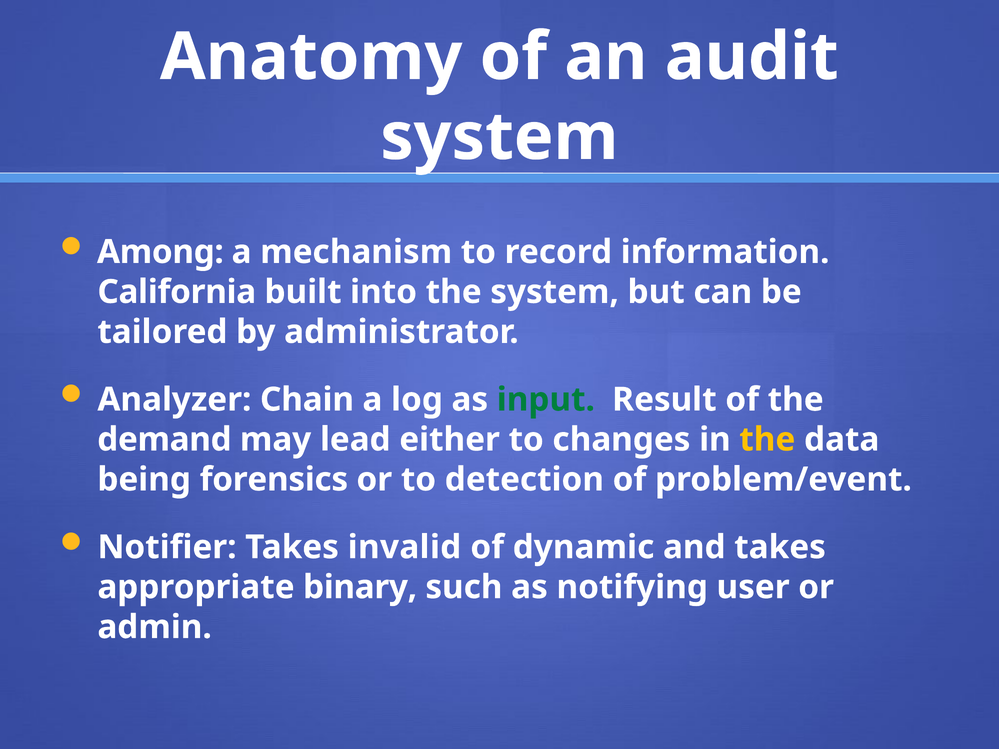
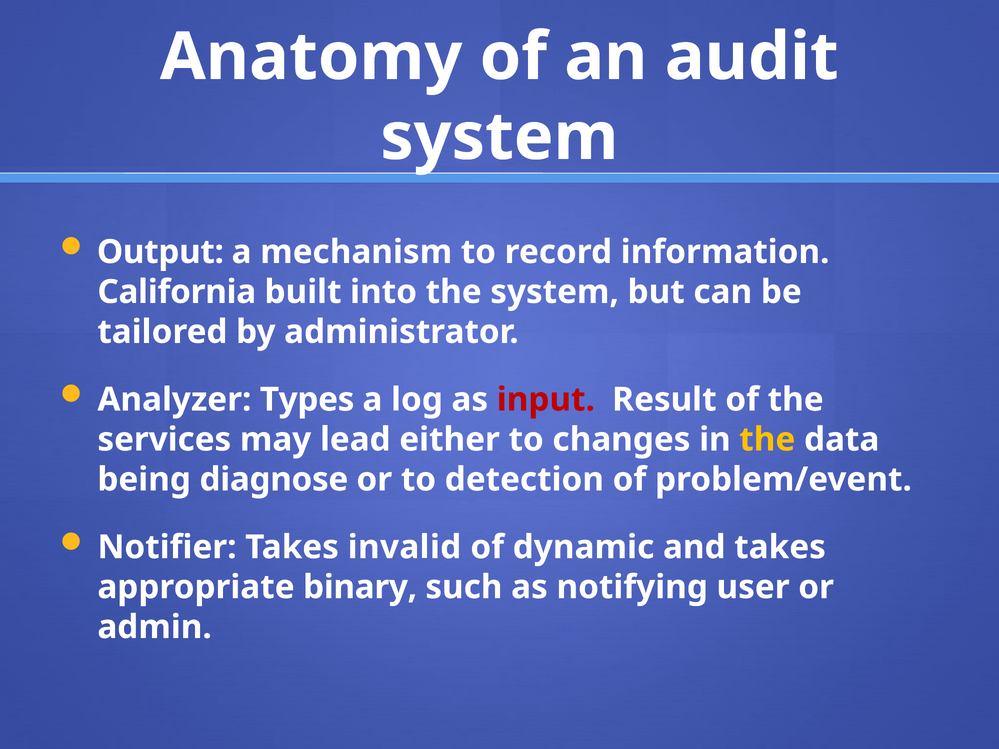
Among: Among -> Output
Chain: Chain -> Types
input colour: green -> red
demand: demand -> services
forensics: forensics -> diagnose
